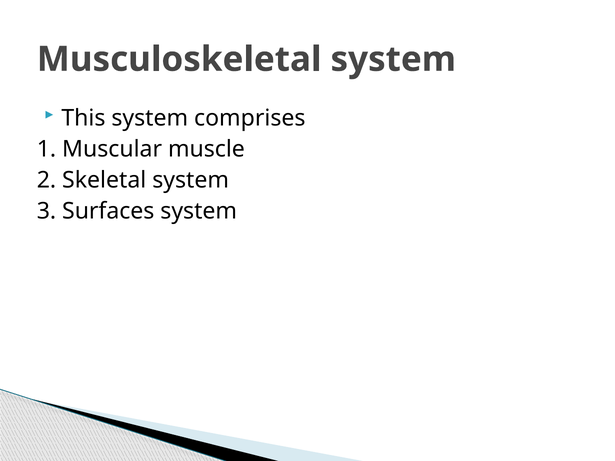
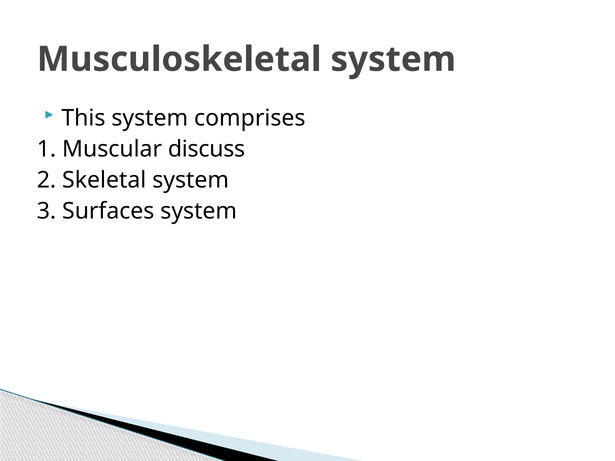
muscle: muscle -> discuss
